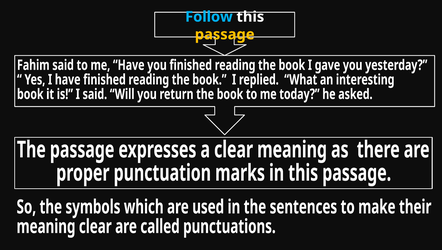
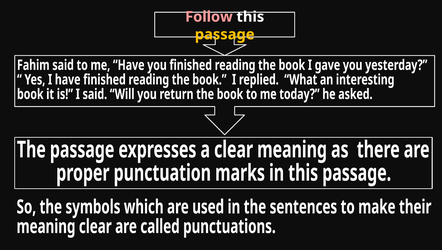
Follow colour: light blue -> pink
